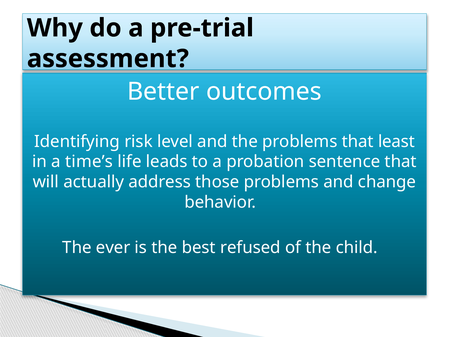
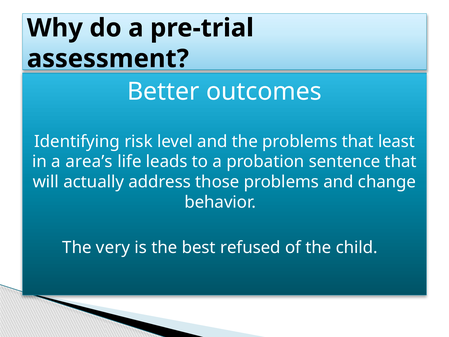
time’s: time’s -> area’s
ever: ever -> very
